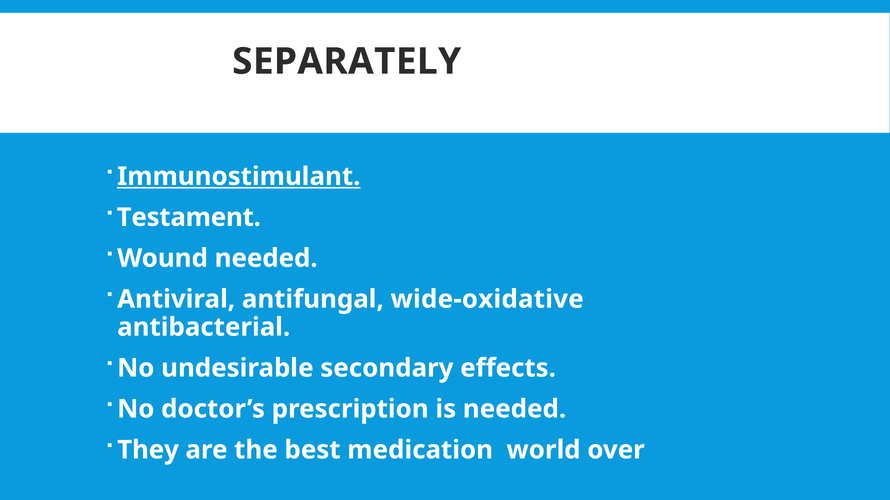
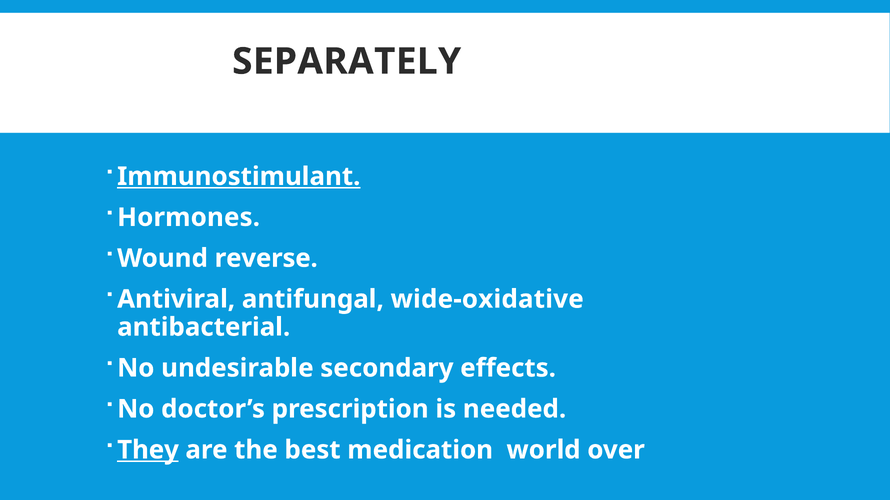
Testament: Testament -> Hormones
Wound needed: needed -> reverse
They underline: none -> present
